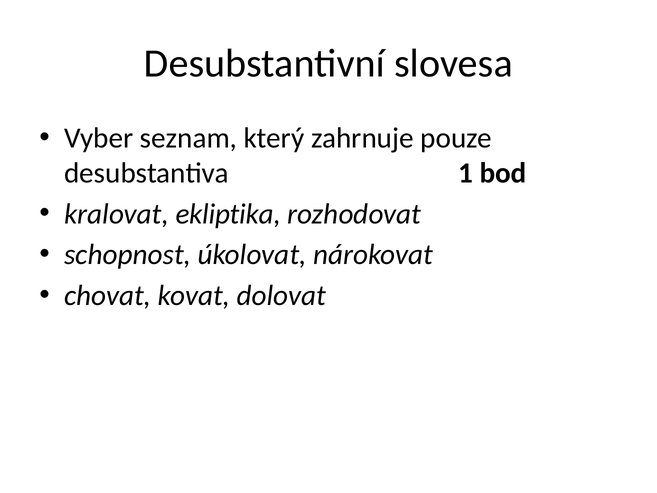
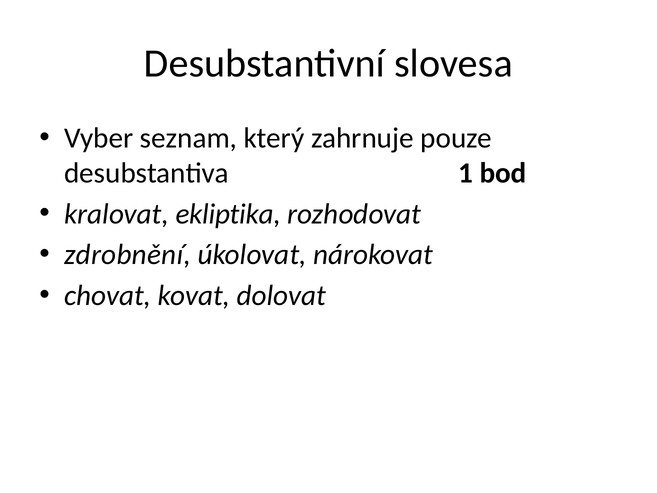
schopnost: schopnost -> zdrobnění
